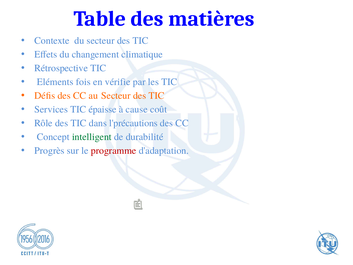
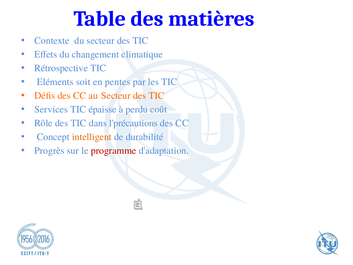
fois: fois -> soit
vérifie: vérifie -> pentes
cause: cause -> perdu
intelligent colour: green -> orange
